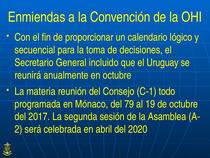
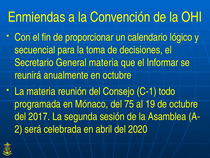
General incluido: incluido -> materia
Uruguay: Uruguay -> Informar
79: 79 -> 75
